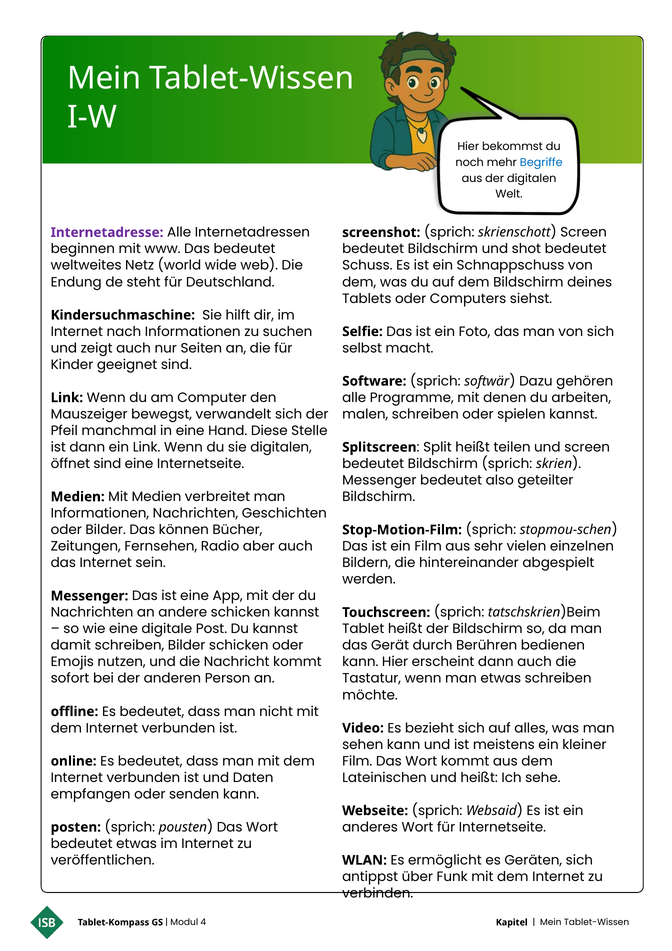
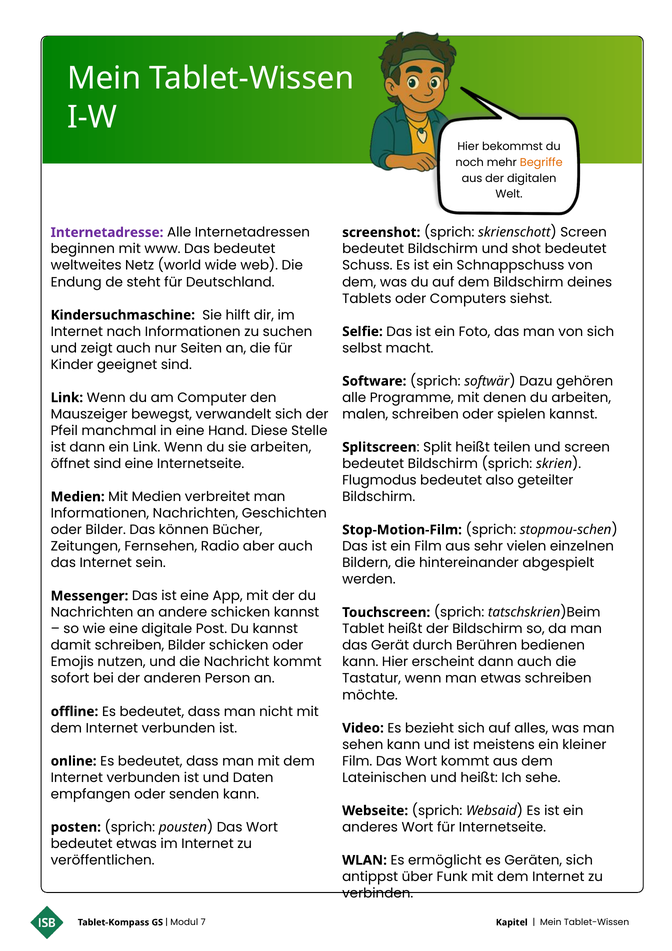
Begriffe colour: blue -> orange
sie digitalen: digitalen -> arbeiten
Messenger at (379, 480): Messenger -> Flugmodus
4: 4 -> 7
